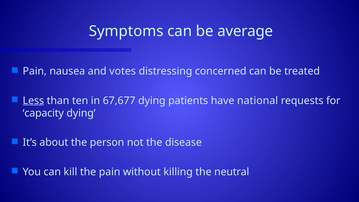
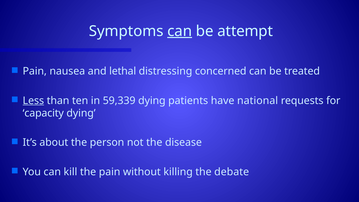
can at (180, 31) underline: none -> present
average: average -> attempt
votes: votes -> lethal
67,677: 67,677 -> 59,339
neutral: neutral -> debate
